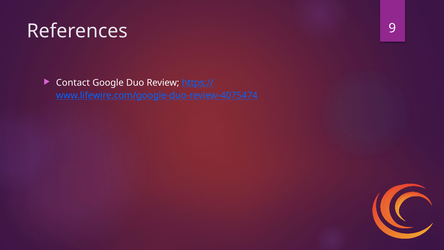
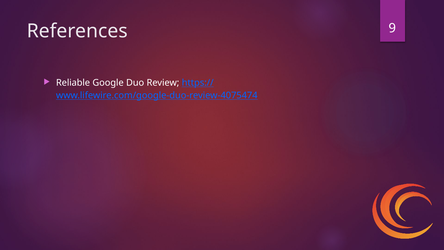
Contact: Contact -> Reliable
